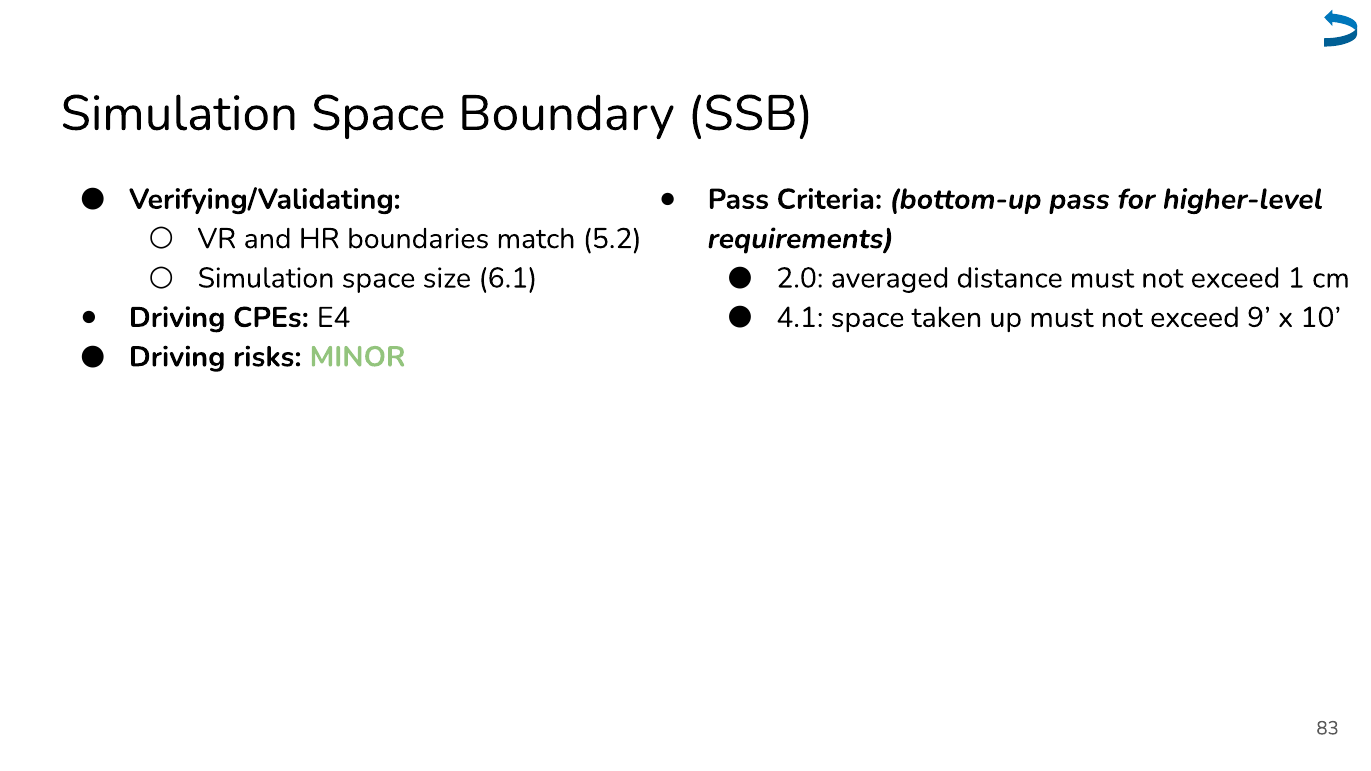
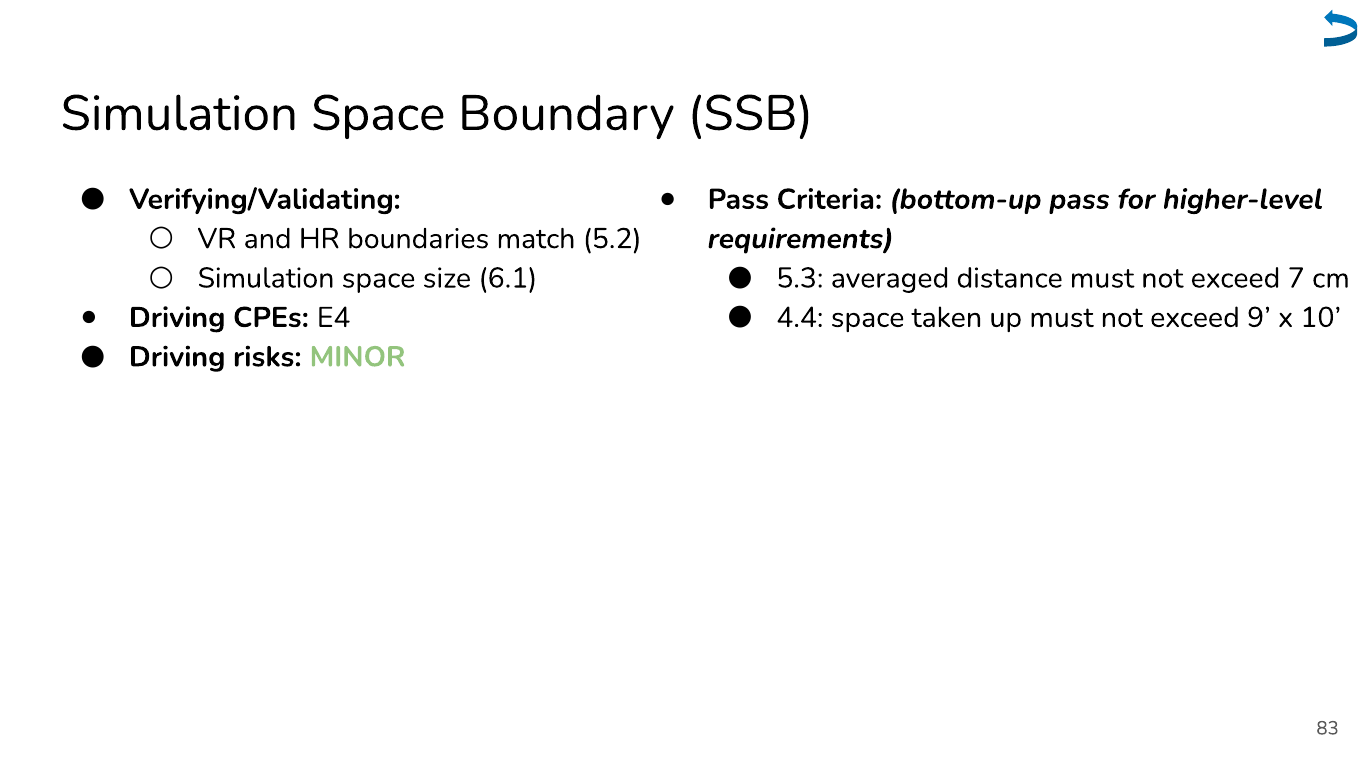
2.0: 2.0 -> 5.3
1: 1 -> 7
4.1: 4.1 -> 4.4
